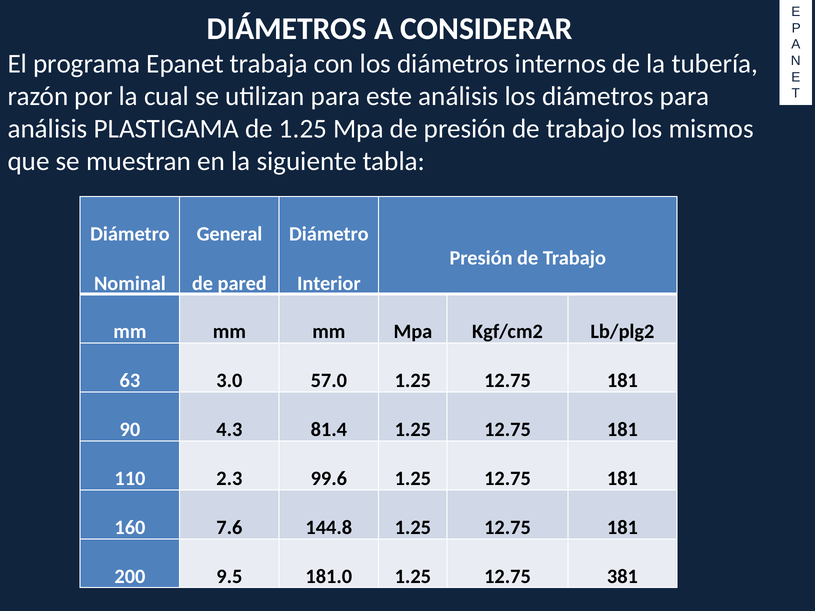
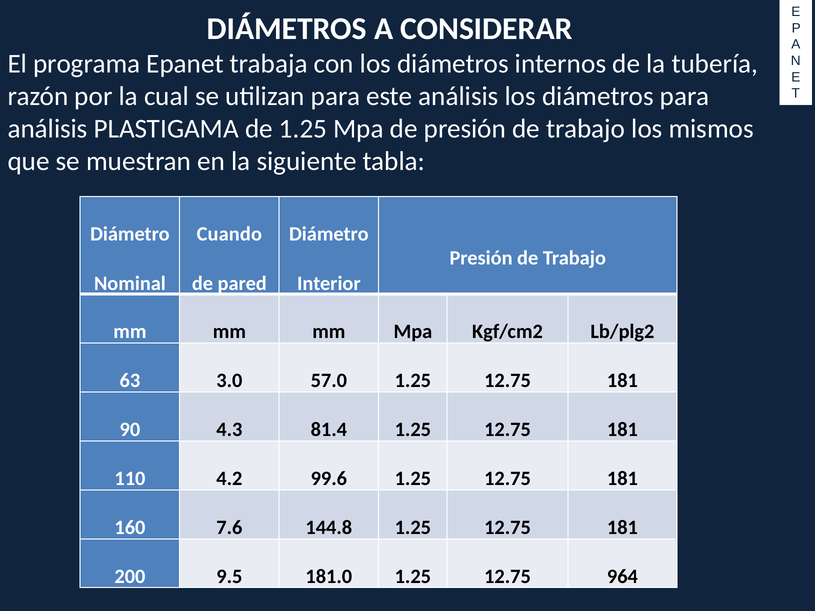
General: General -> Cuando
2.3: 2.3 -> 4.2
381: 381 -> 964
